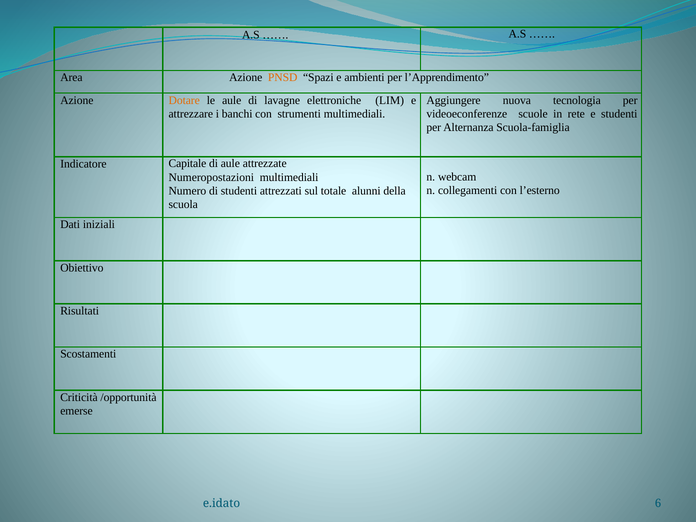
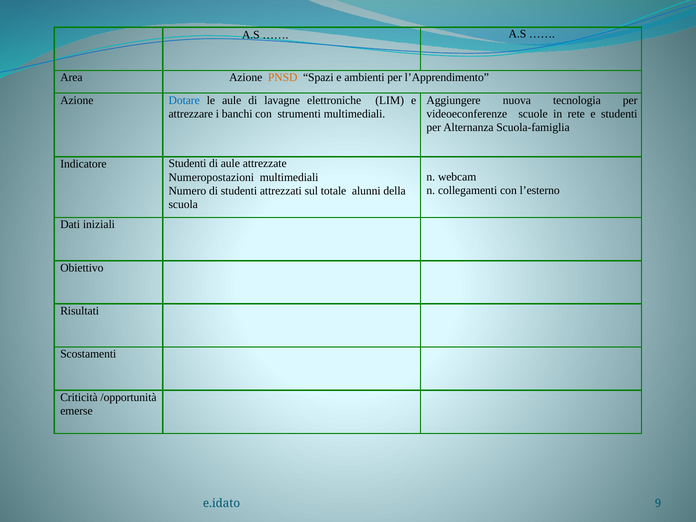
Dotare colour: orange -> blue
Indicatore Capitale: Capitale -> Studenti
6: 6 -> 9
